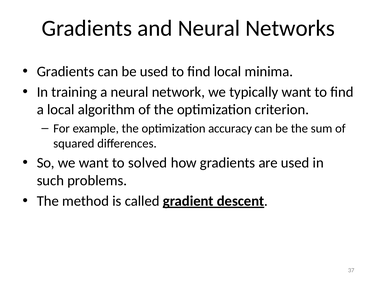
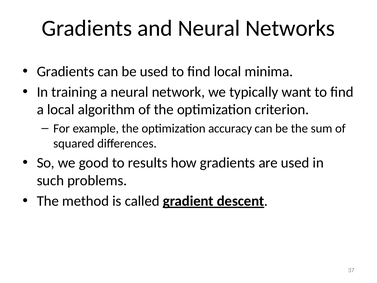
we want: want -> good
solved: solved -> results
